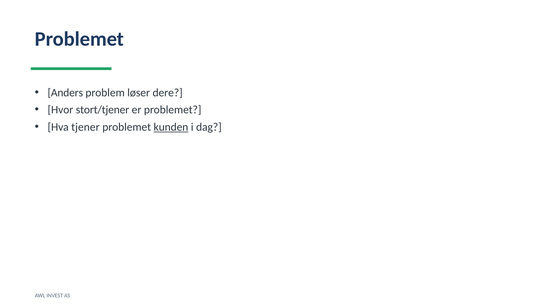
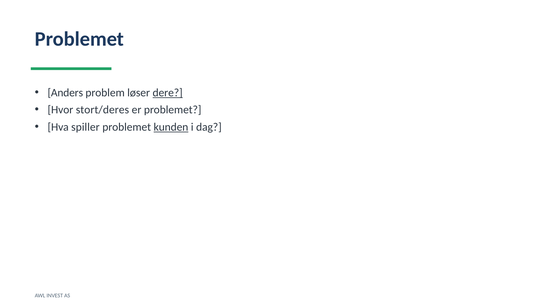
dere underline: none -> present
stort/tjener: stort/tjener -> stort/deres
tjener: tjener -> spiller
